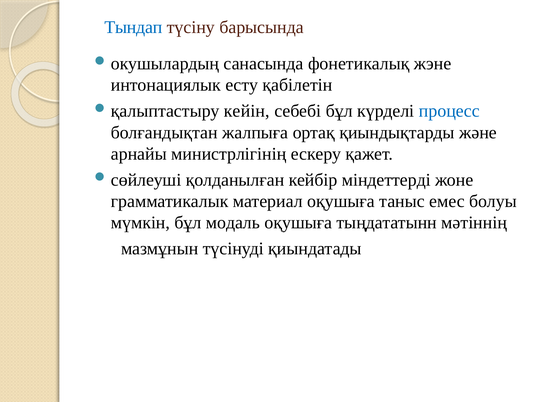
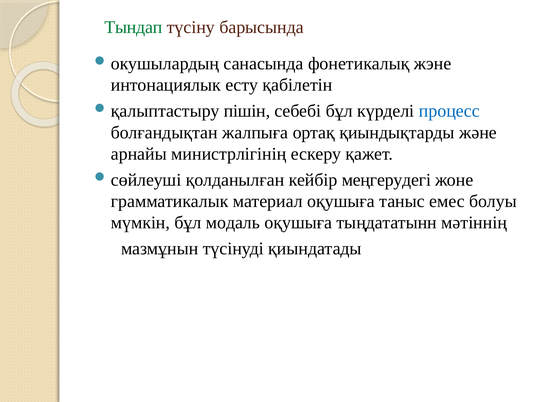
Тындап colour: blue -> green
кейін: кейін -> пішін
міндеттерді: міндеттерді -> меңгерудегі
